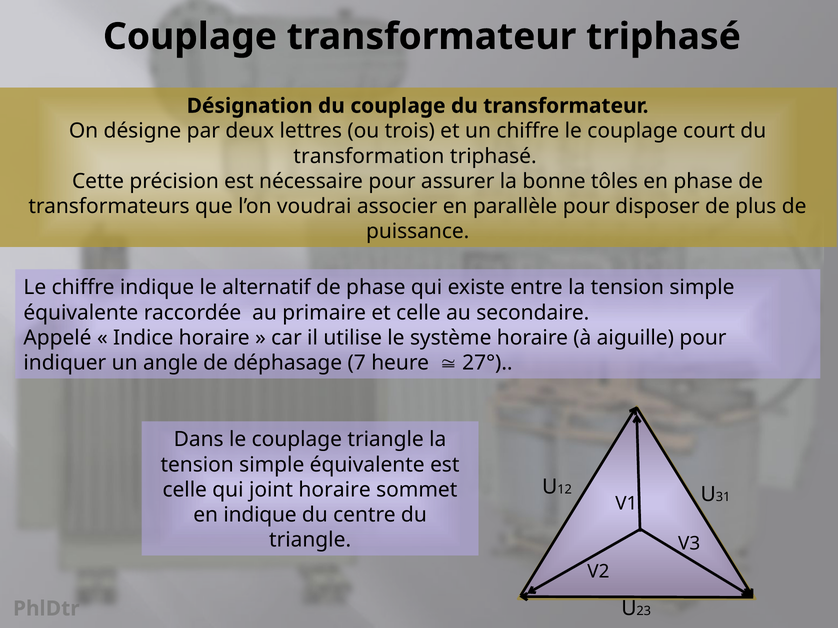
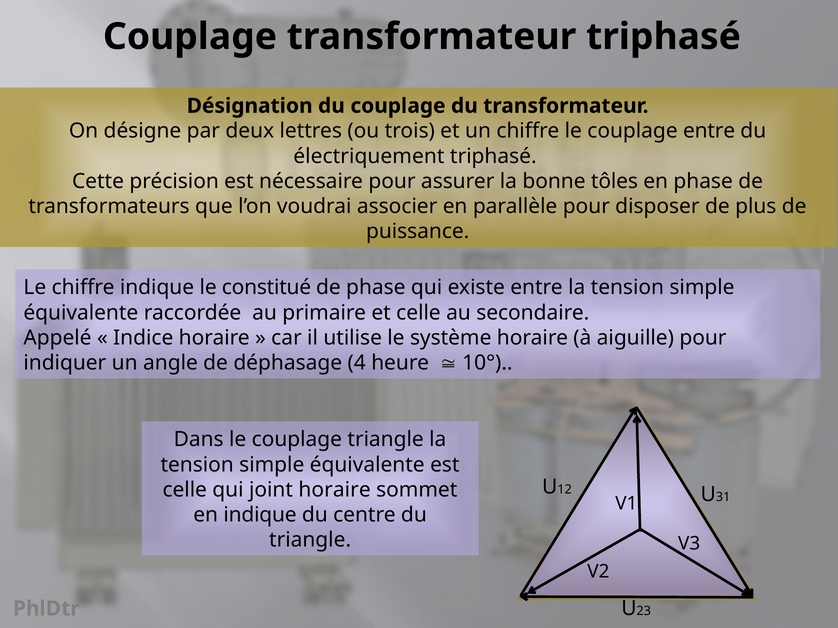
couplage court: court -> entre
transformation: transformation -> électriquement
alternatif: alternatif -> constitué
7: 7 -> 4
27°: 27° -> 10°
